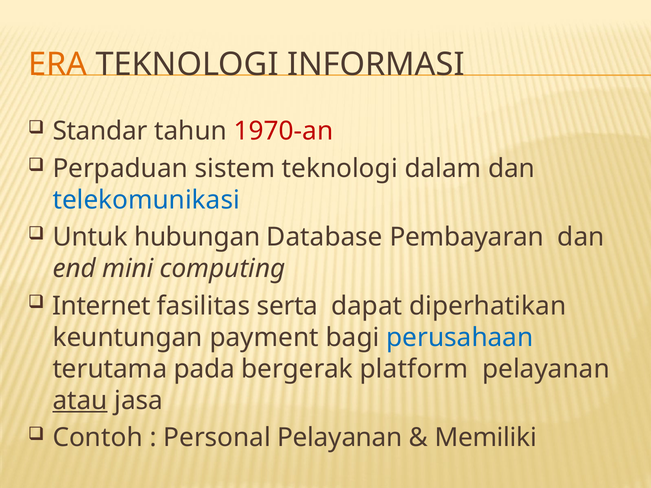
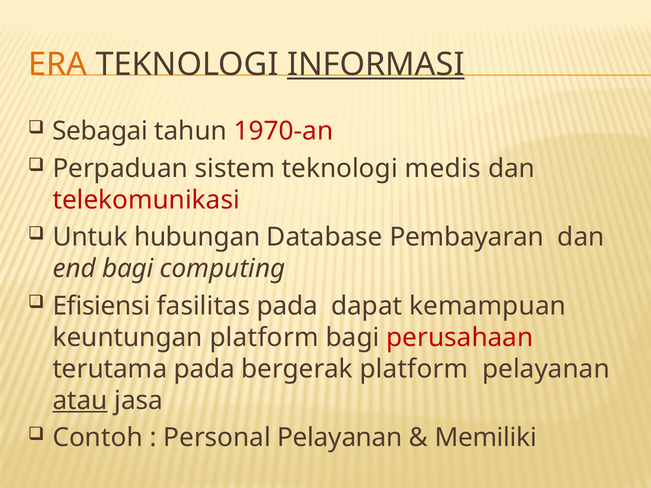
INFORMASI underline: none -> present
Standar: Standar -> Sebagai
dalam: dalam -> medis
telekomunikasi colour: blue -> red
end mini: mini -> bagi
Internet: Internet -> Efisiensi
fasilitas serta: serta -> pada
diperhatikan: diperhatikan -> kemampuan
keuntungan payment: payment -> platform
perusahaan colour: blue -> red
